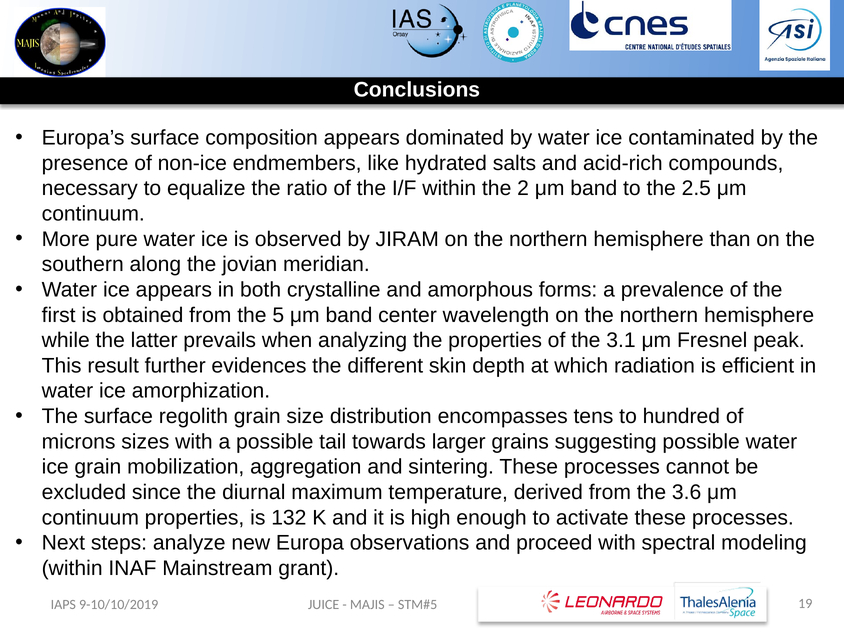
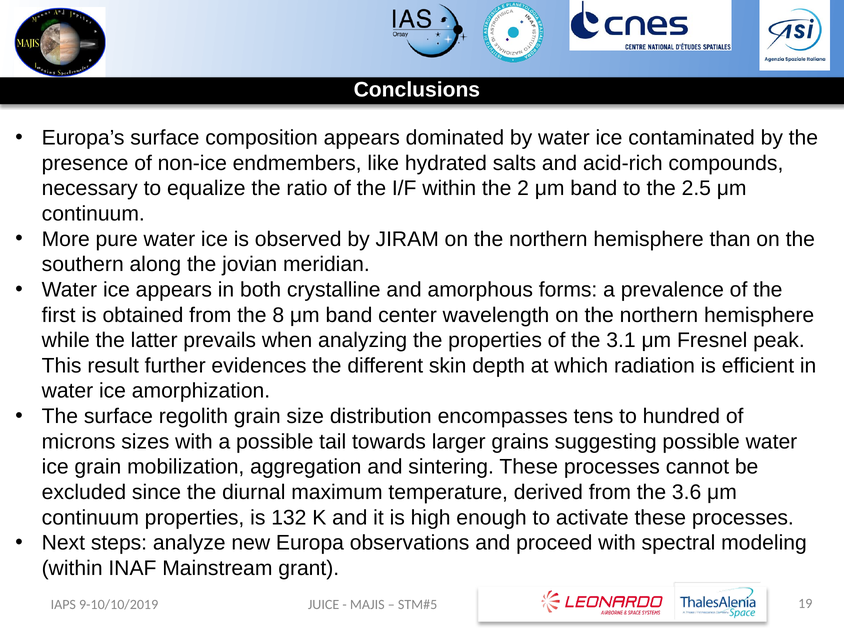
5: 5 -> 8
